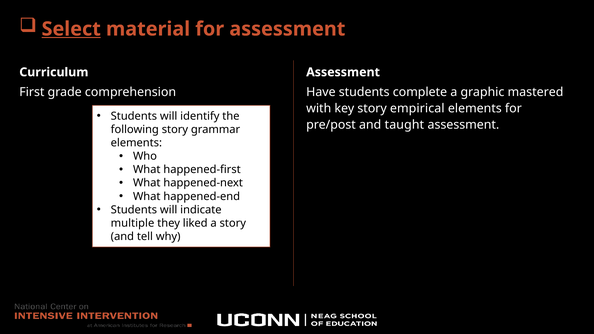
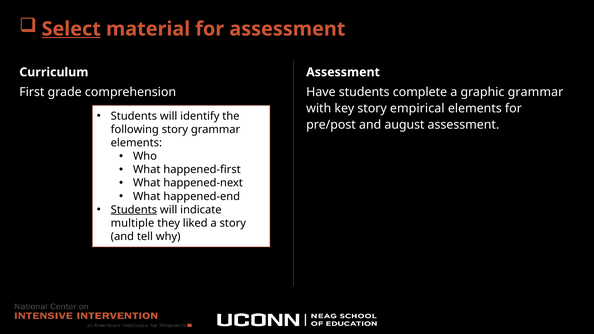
graphic mastered: mastered -> grammar
taught: taught -> august
Students at (134, 210) underline: none -> present
